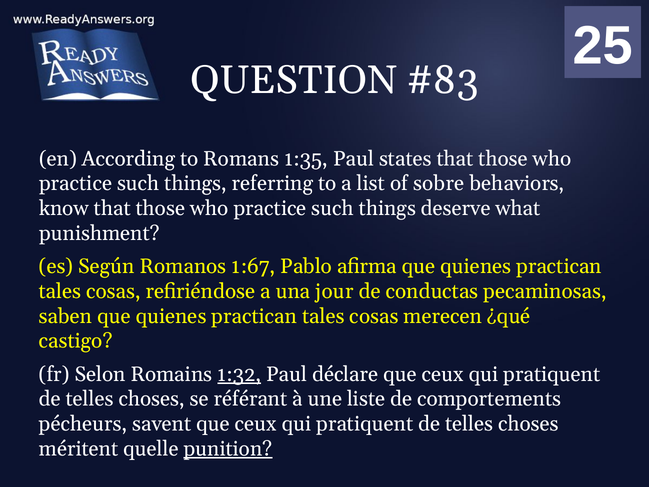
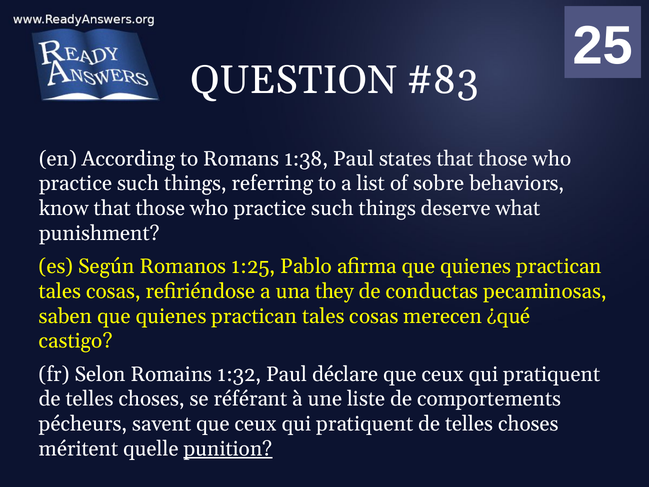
1:35: 1:35 -> 1:38
1:67: 1:67 -> 1:25
jour: jour -> they
1:32 underline: present -> none
